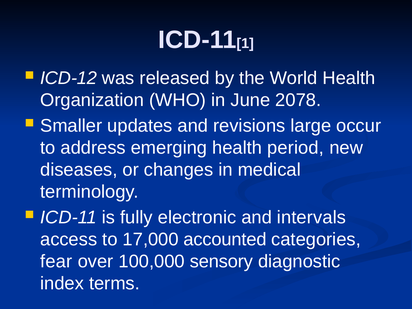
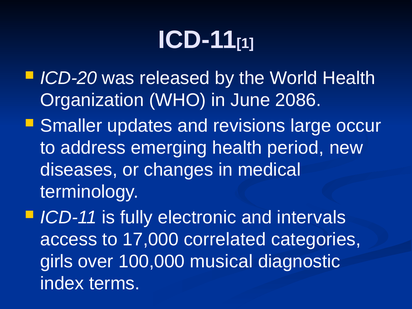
ICD-12: ICD-12 -> ICD-20
2078: 2078 -> 2086
accounted: accounted -> correlated
fear: fear -> girls
sensory: sensory -> musical
